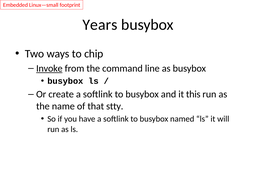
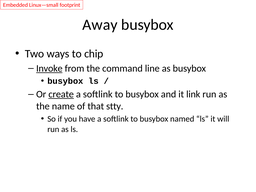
Years: Years -> Away
create underline: none -> present
this: this -> link
